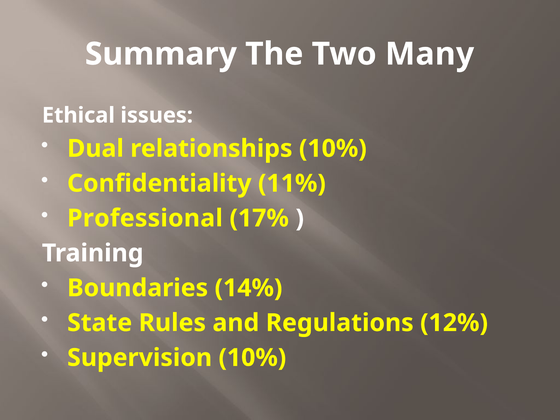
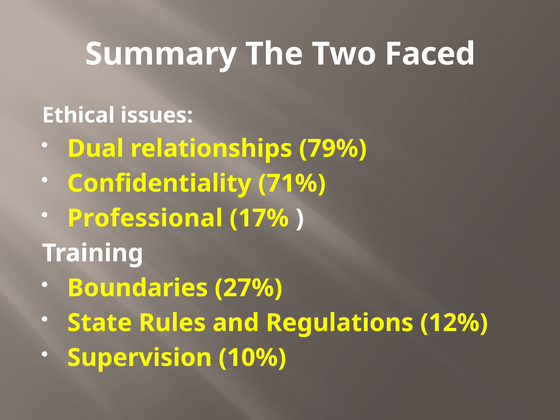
Many: Many -> Faced
relationships 10%: 10% -> 79%
11%: 11% -> 71%
14%: 14% -> 27%
